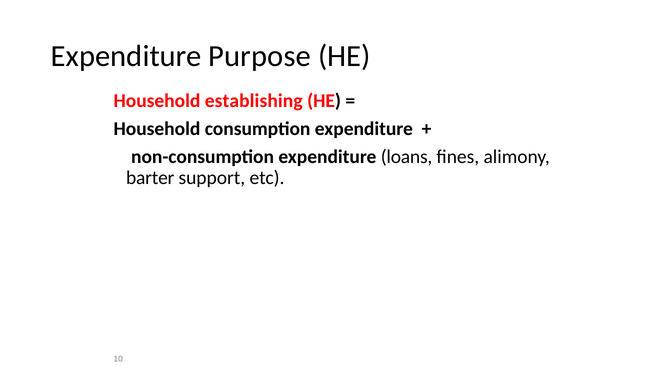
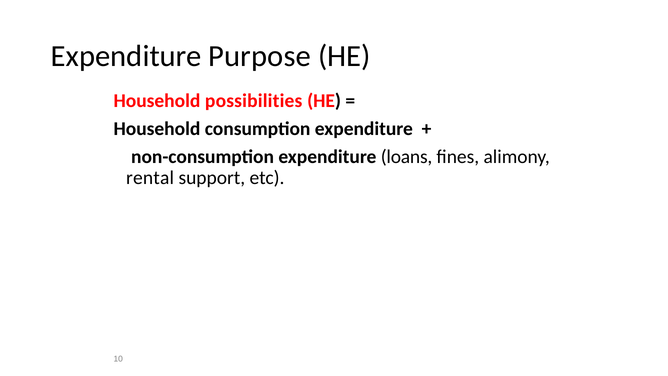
establishing: establishing -> possibilities
barter: barter -> rental
